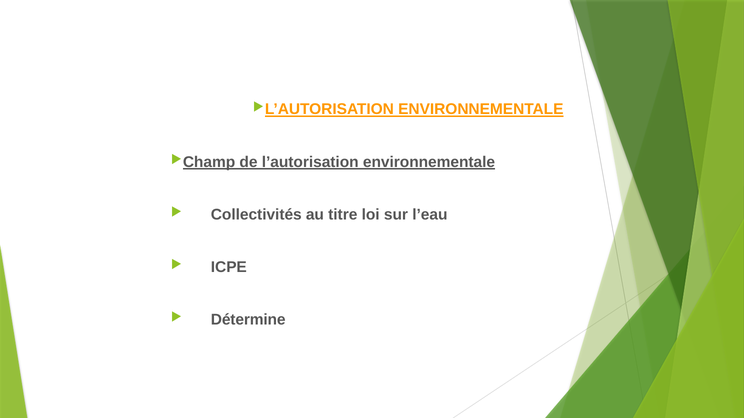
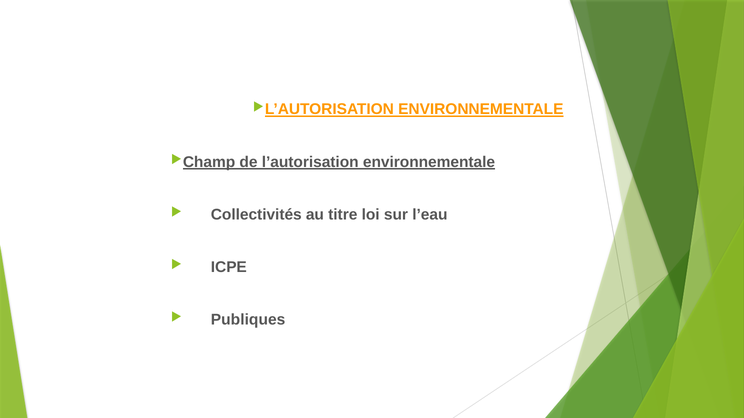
Détermine: Détermine -> Publiques
